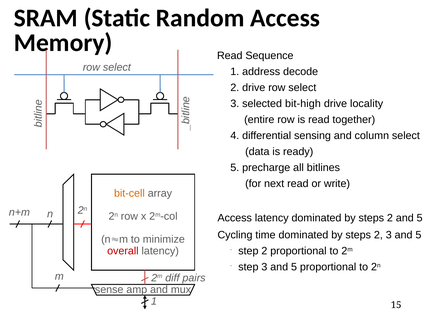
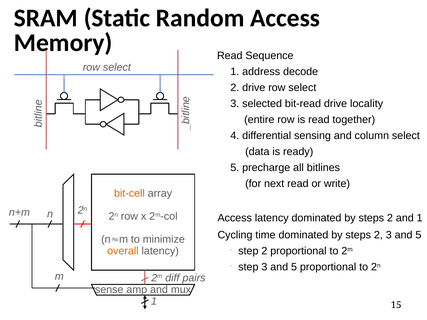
bit-high: bit-high -> bit-read
2 and 5: 5 -> 1
overall colour: red -> orange
